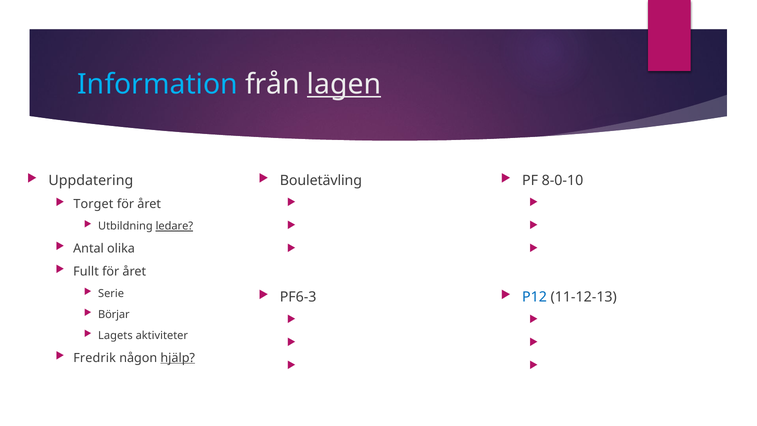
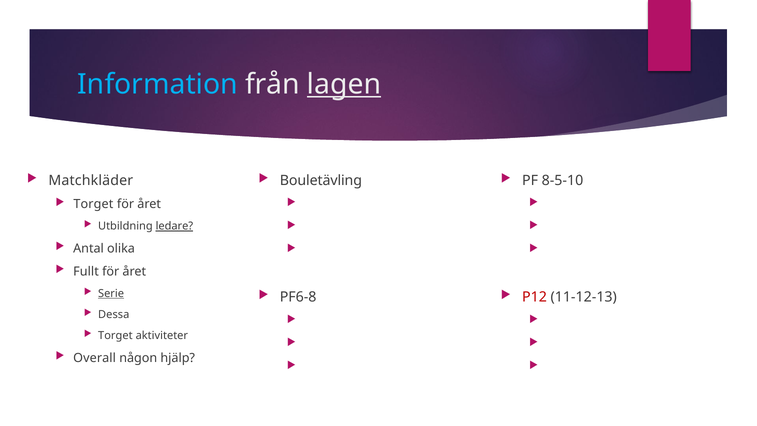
Uppdatering: Uppdatering -> Matchkläder
8-0-10: 8-0-10 -> 8-5-10
Serie underline: none -> present
PF6-3: PF6-3 -> PF6-8
P12 colour: blue -> red
Börjar: Börjar -> Dessa
Lagets at (115, 336): Lagets -> Torget
Fredrik: Fredrik -> Overall
hjälp underline: present -> none
